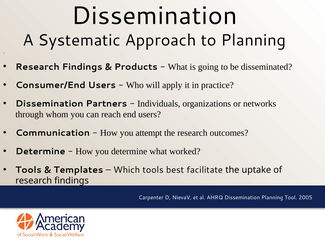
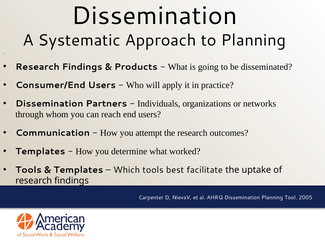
Determine at (40, 151): Determine -> Templates
